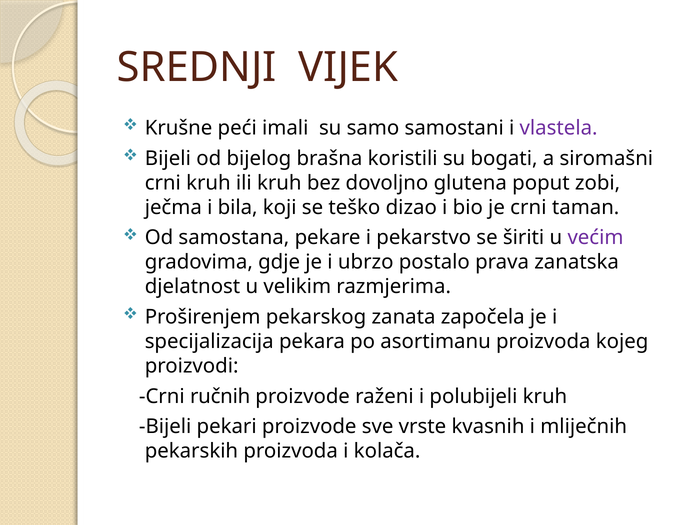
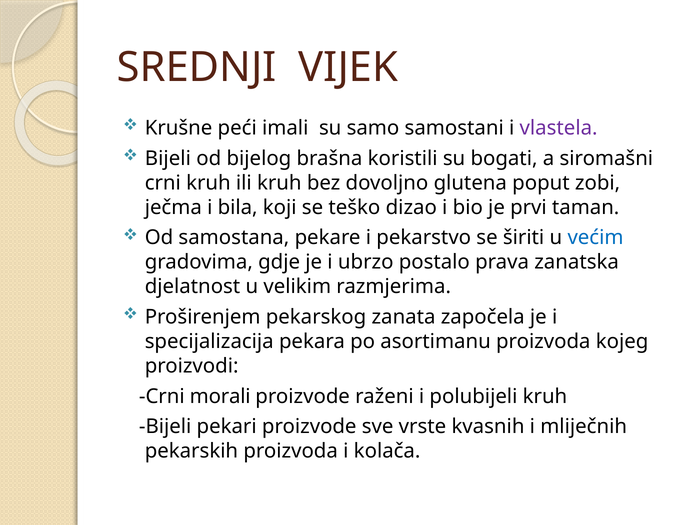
je crni: crni -> prvi
većim colour: purple -> blue
ručnih: ručnih -> morali
